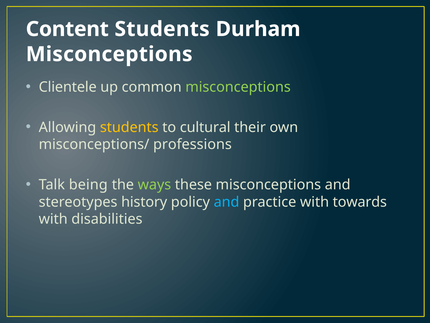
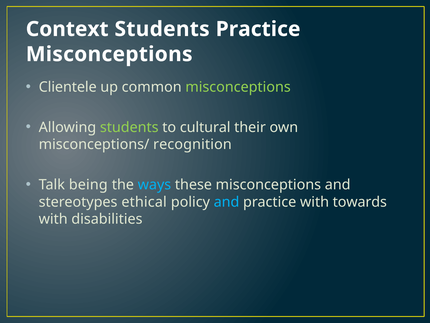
Content: Content -> Context
Students Durham: Durham -> Practice
students at (129, 127) colour: yellow -> light green
professions: professions -> recognition
ways colour: light green -> light blue
history: history -> ethical
